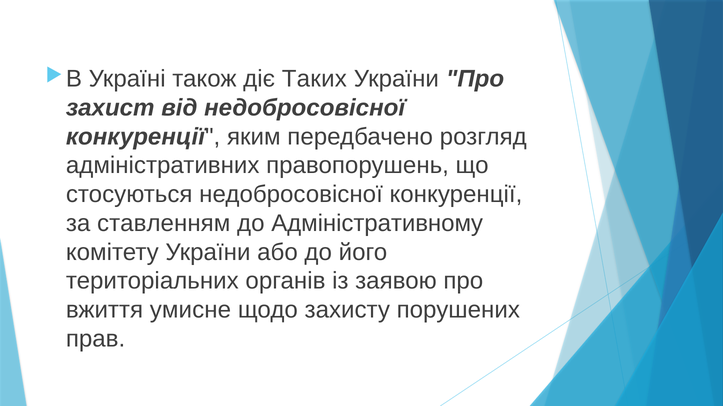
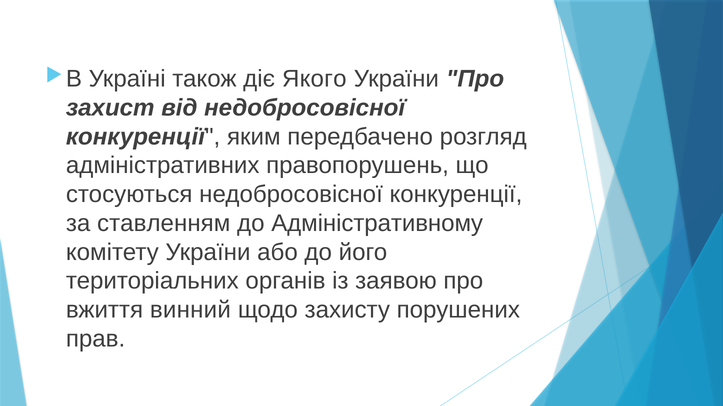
Таких: Таких -> Якого
умисне: умисне -> винний
